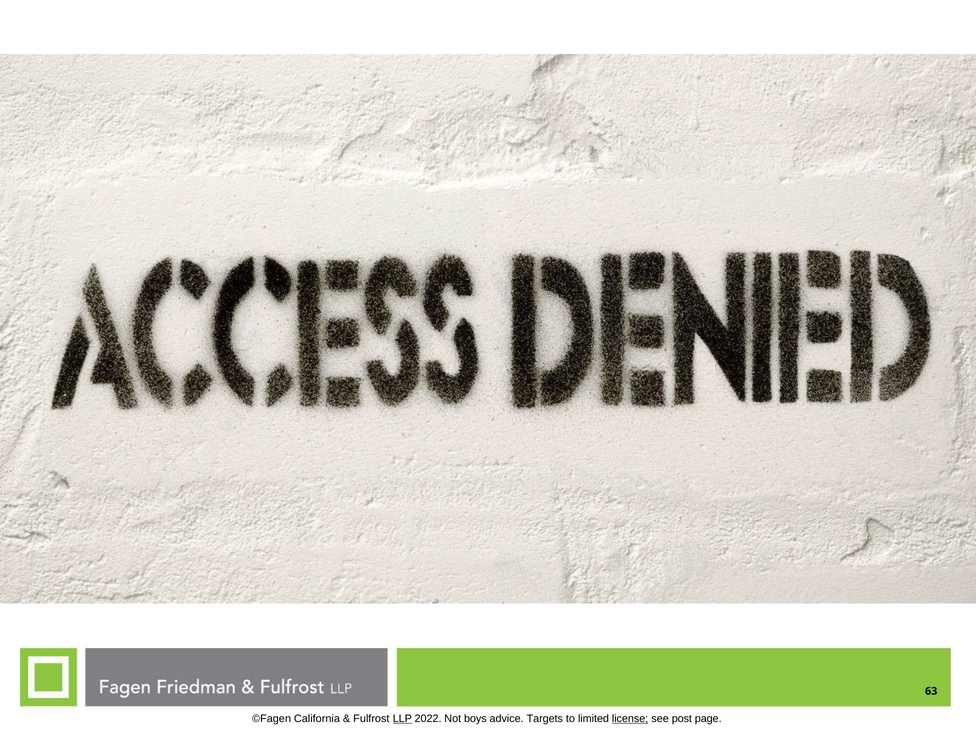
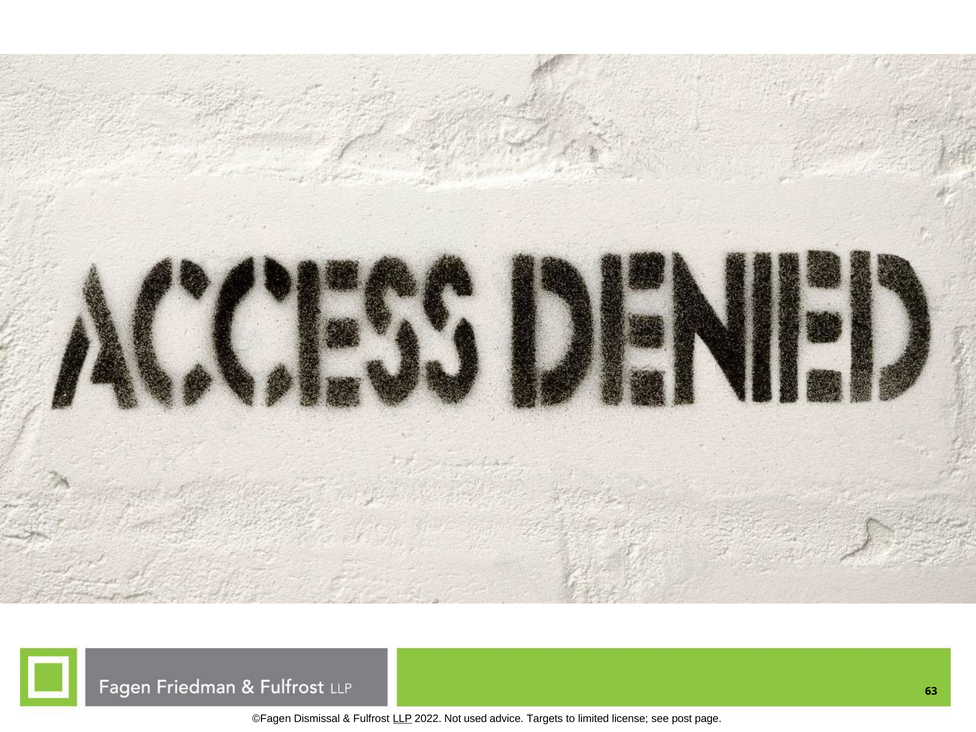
California: California -> Dismissal
boys: boys -> used
license underline: present -> none
